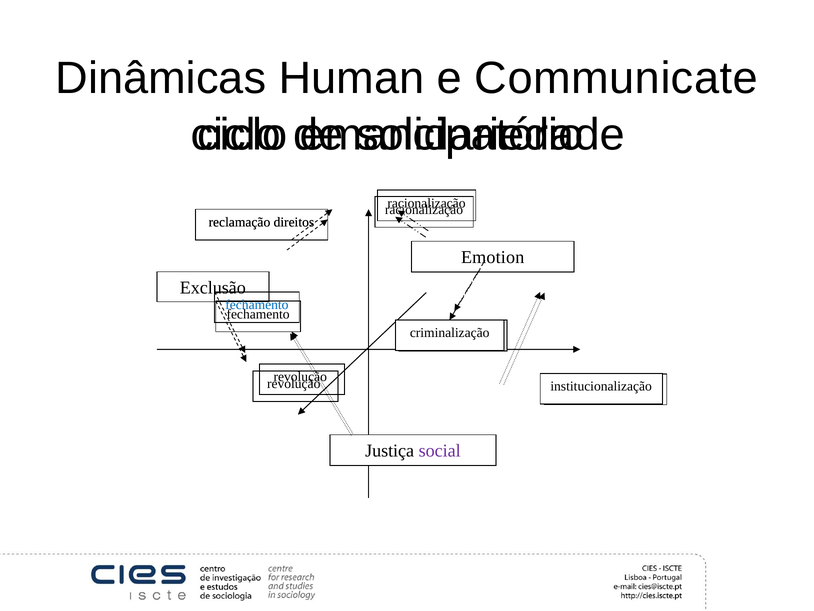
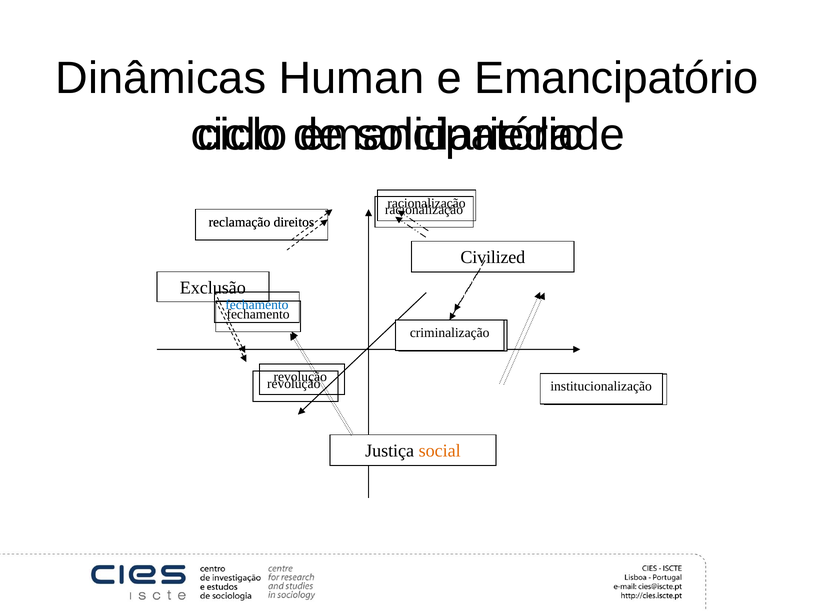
e Communicate: Communicate -> Emancipatório
Emotion: Emotion -> Civilized
social colour: purple -> orange
